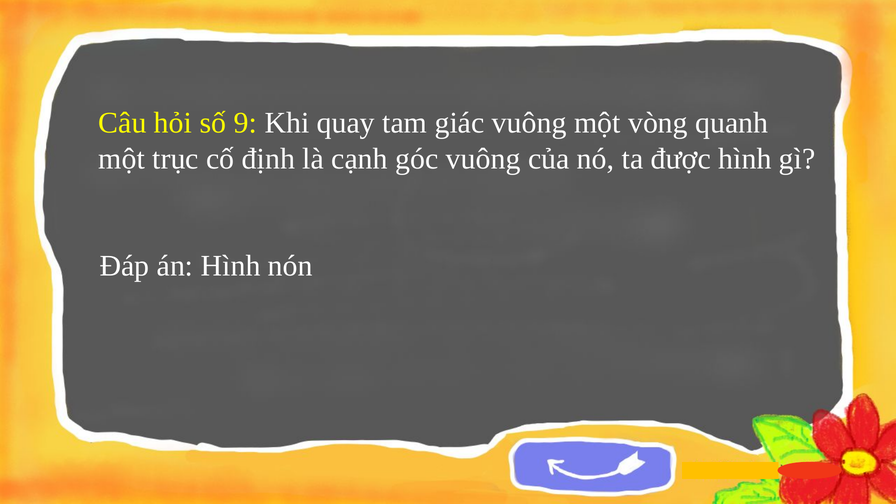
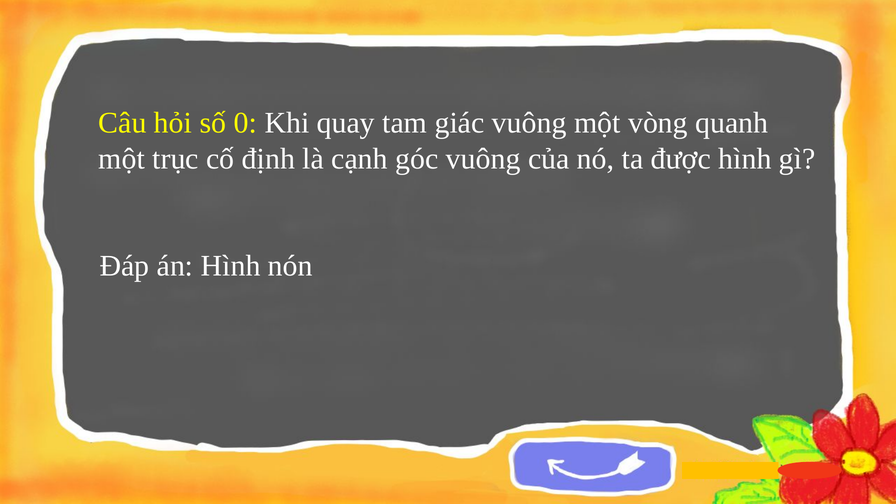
9: 9 -> 0
